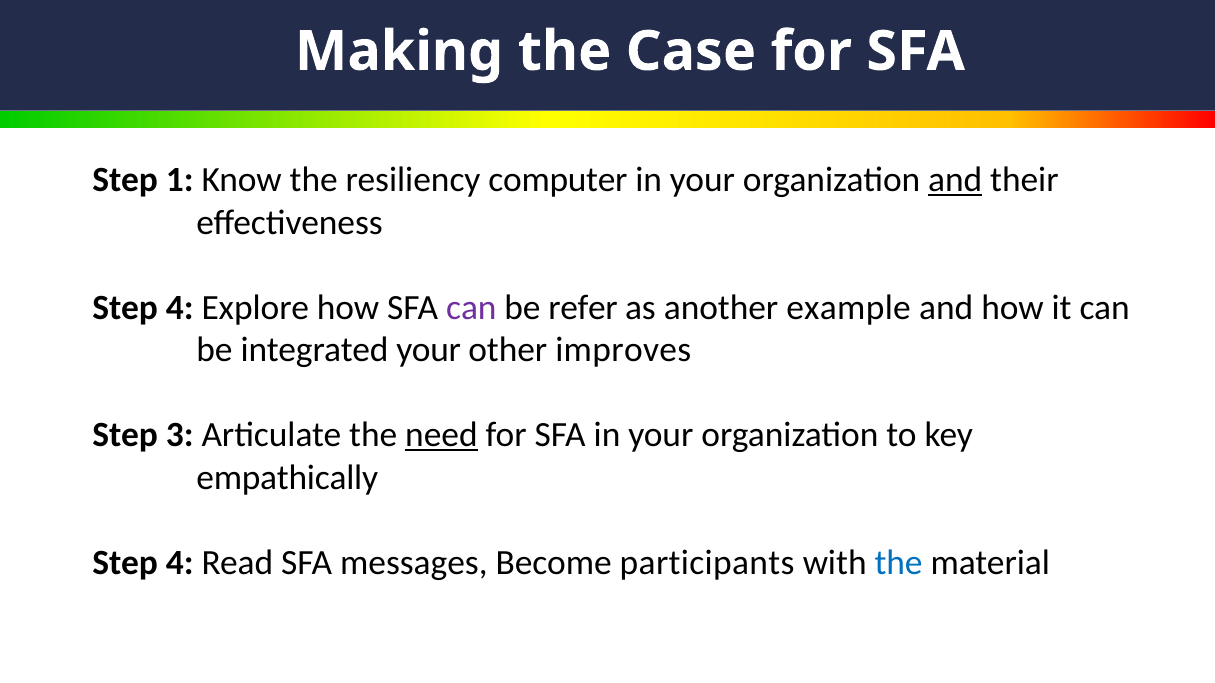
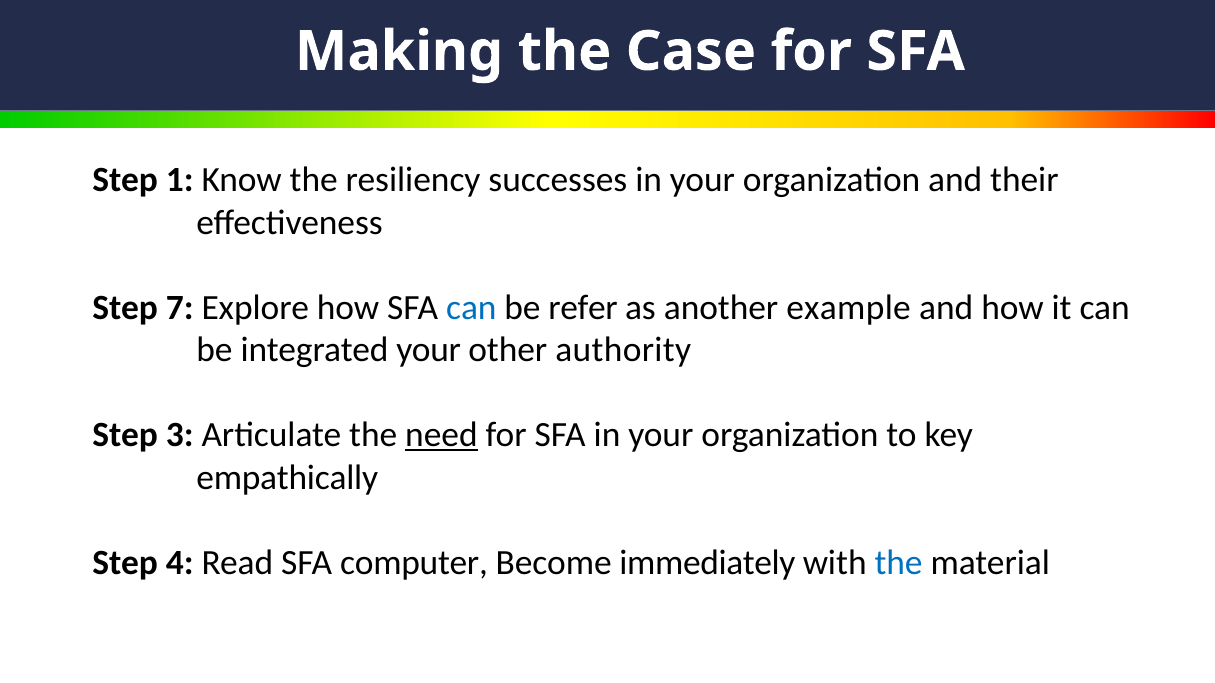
computer: computer -> successes
and at (955, 180) underline: present -> none
4 at (180, 308): 4 -> 7
can at (471, 308) colour: purple -> blue
improves: improves -> authority
messages: messages -> computer
participants: participants -> immediately
